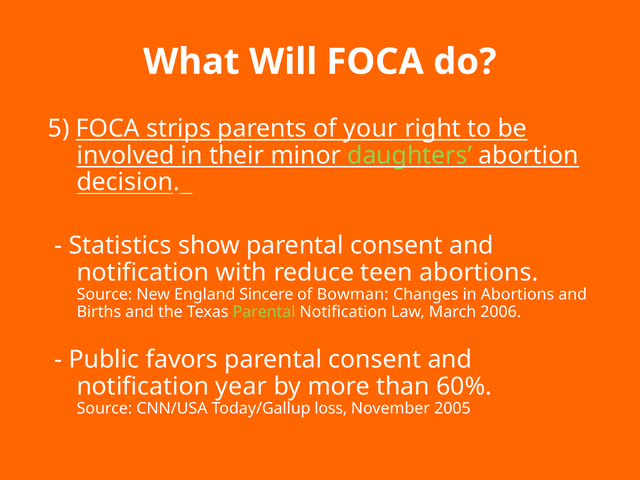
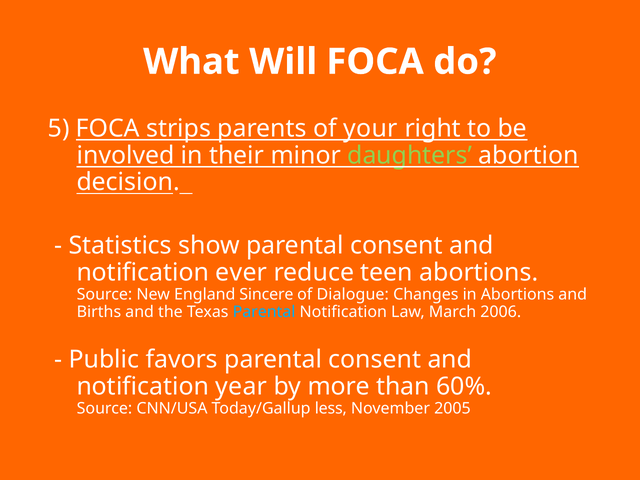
with: with -> ever
Bowman: Bowman -> Dialogue
Parental at (264, 312) colour: light green -> light blue
loss: loss -> less
